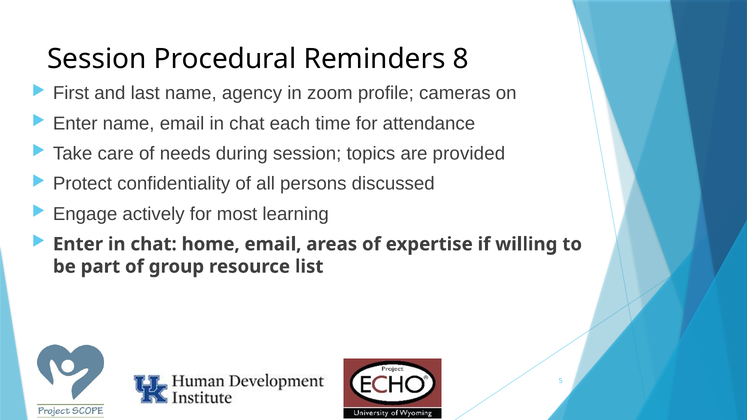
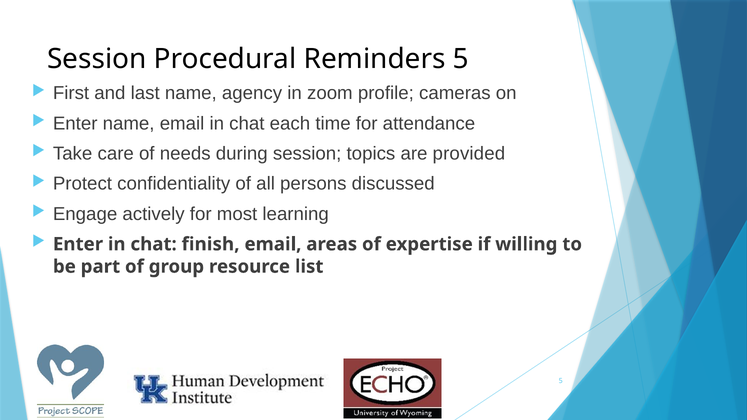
Reminders 8: 8 -> 5
home: home -> finish
